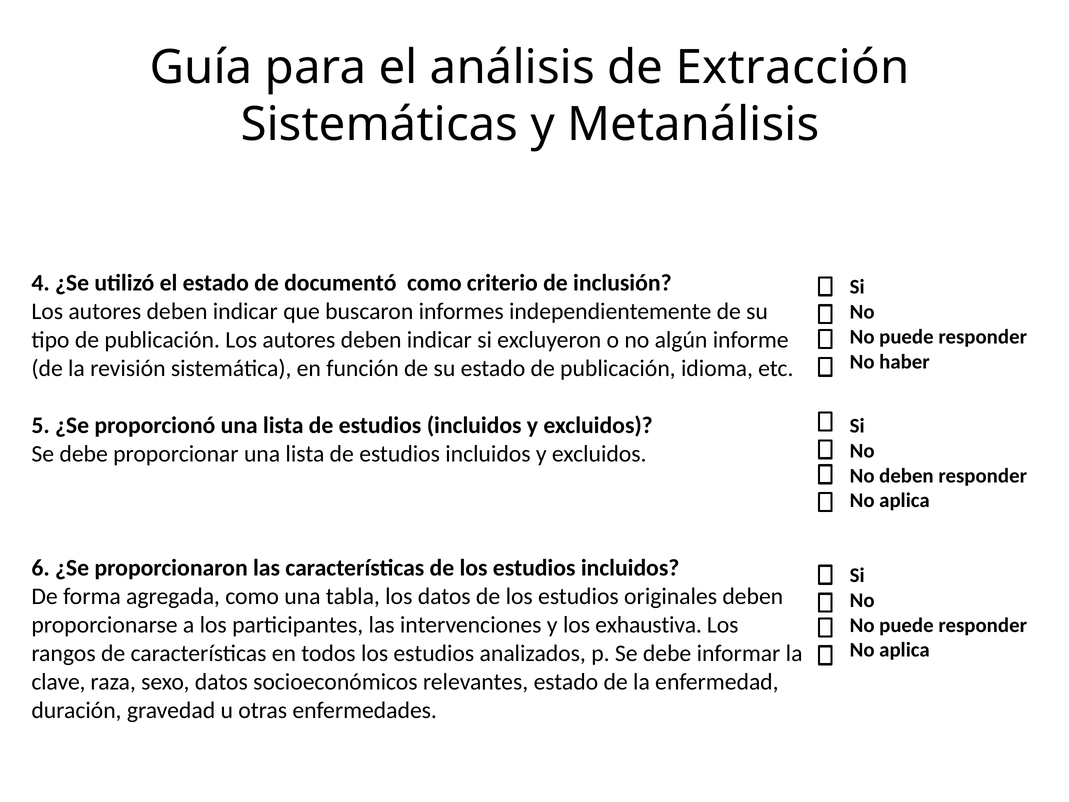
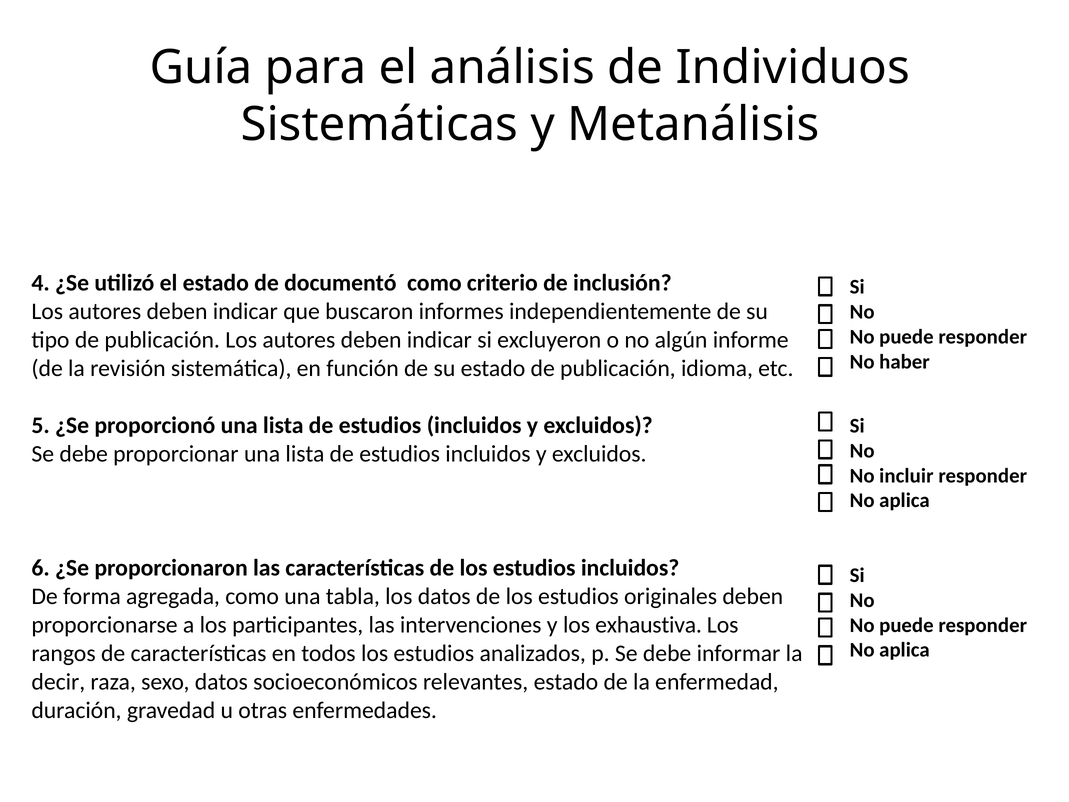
Extracción: Extracción -> Individuos
No deben: deben -> incluir
clave: clave -> decir
